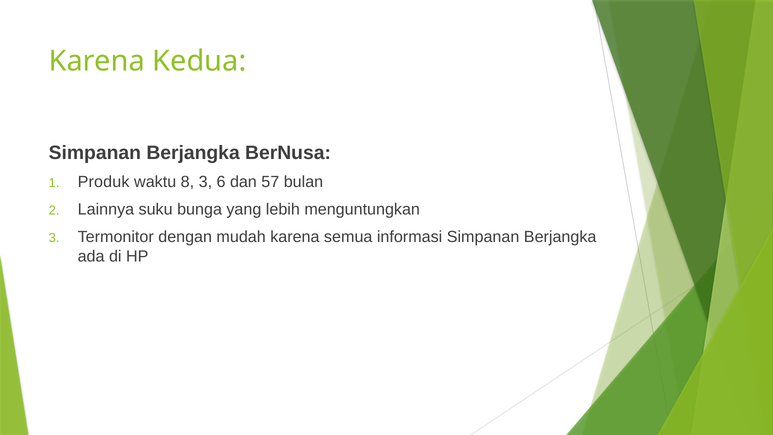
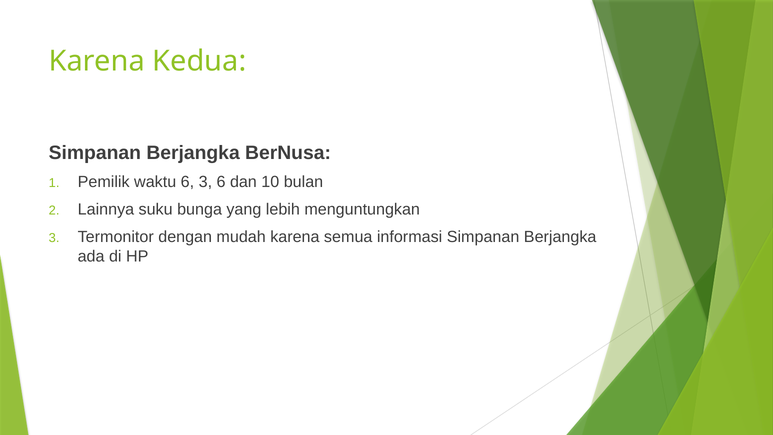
Produk: Produk -> Pemilik
waktu 8: 8 -> 6
57: 57 -> 10
